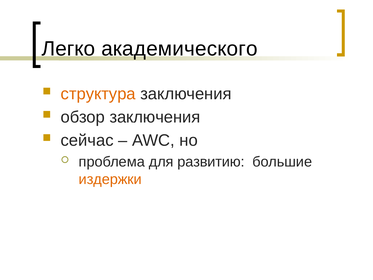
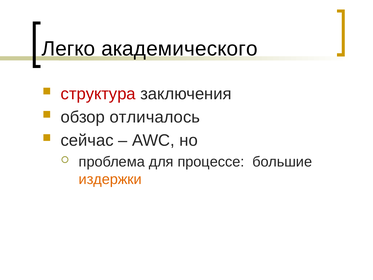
структура colour: orange -> red
обзор заключения: заключения -> отличалось
развитию: развитию -> процессе
